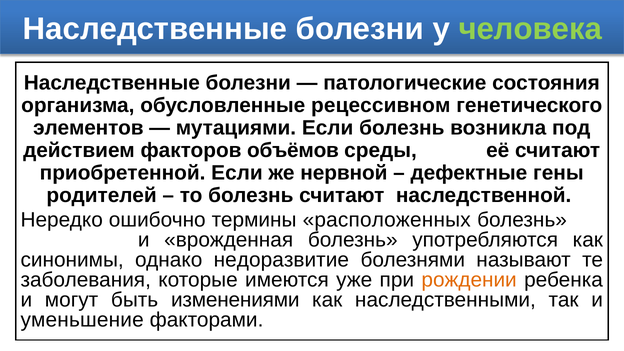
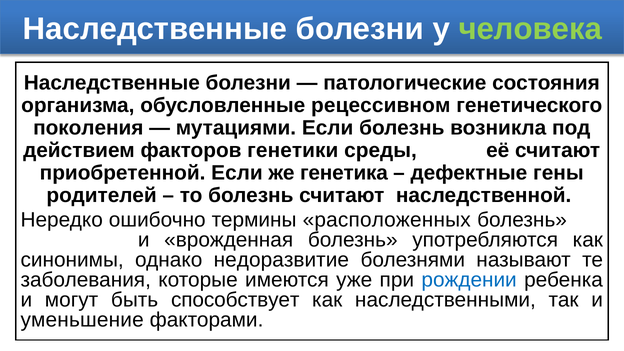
элементов: элементов -> поколения
объёмов: объёмов -> генетики
нервной: нервной -> генетика
рождении colour: orange -> blue
изменениями: изменениями -> способствует
